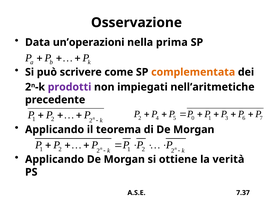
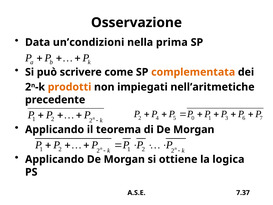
un’operazioni: un’operazioni -> un’condizioni
prodotti colour: purple -> orange
verità: verità -> logica
